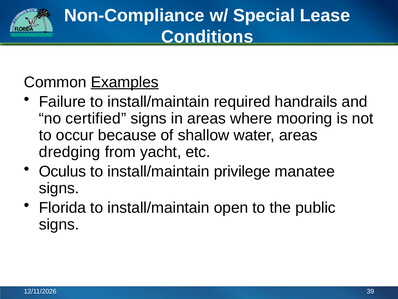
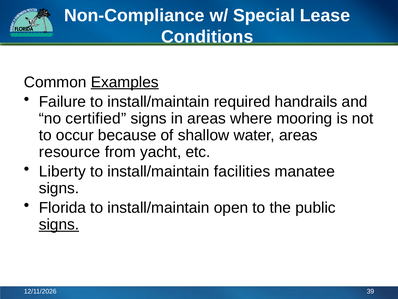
dredging: dredging -> resource
Oculus: Oculus -> Liberty
privilege: privilege -> facilities
signs at (59, 224) underline: none -> present
